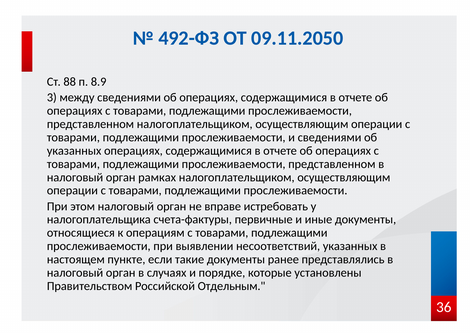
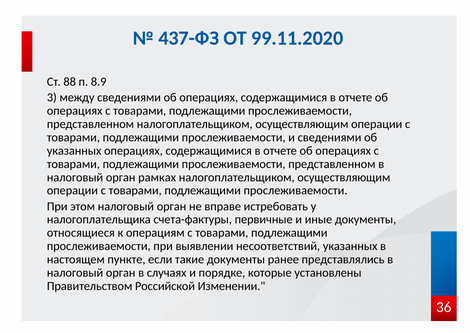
492-ФЗ: 492-ФЗ -> 437-ФЗ
09.11.2050: 09.11.2050 -> 99.11.2020
Отдельным: Отдельным -> Изменении
